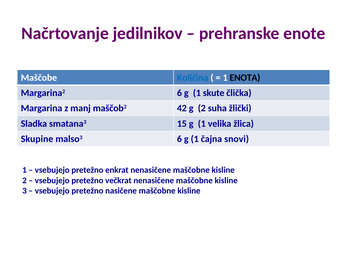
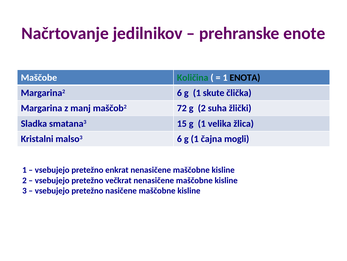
Količina colour: blue -> green
42: 42 -> 72
Skupine: Skupine -> Kristalni
snovi: snovi -> mogli
